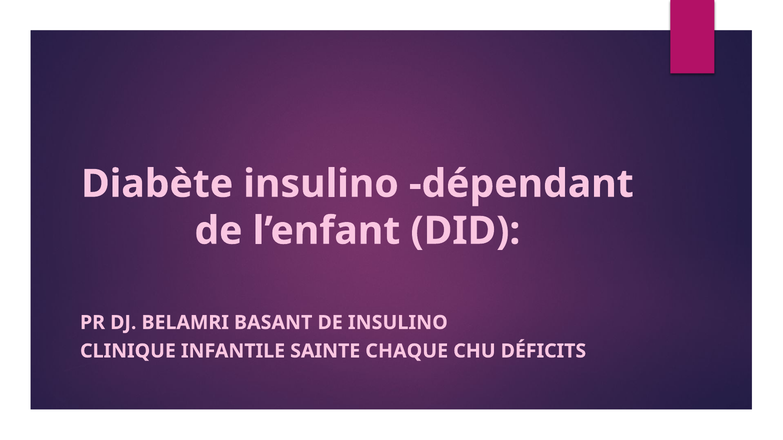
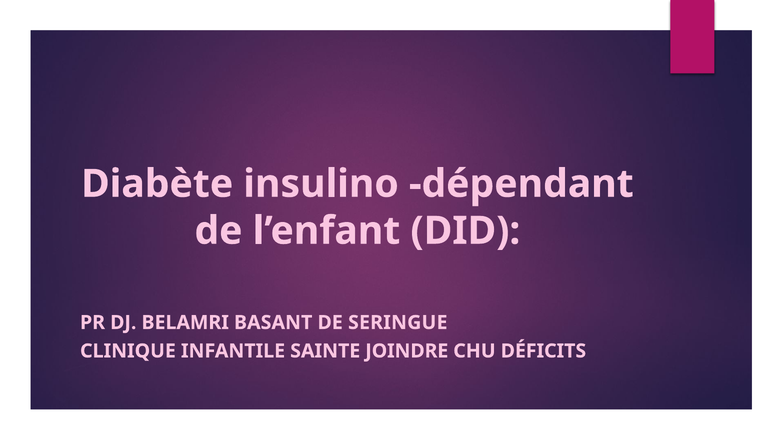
DE INSULINO: INSULINO -> SERINGUE
CHAQUE: CHAQUE -> JOINDRE
